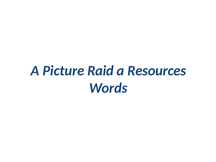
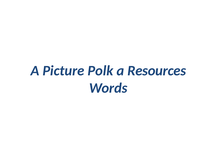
Raid: Raid -> Polk
